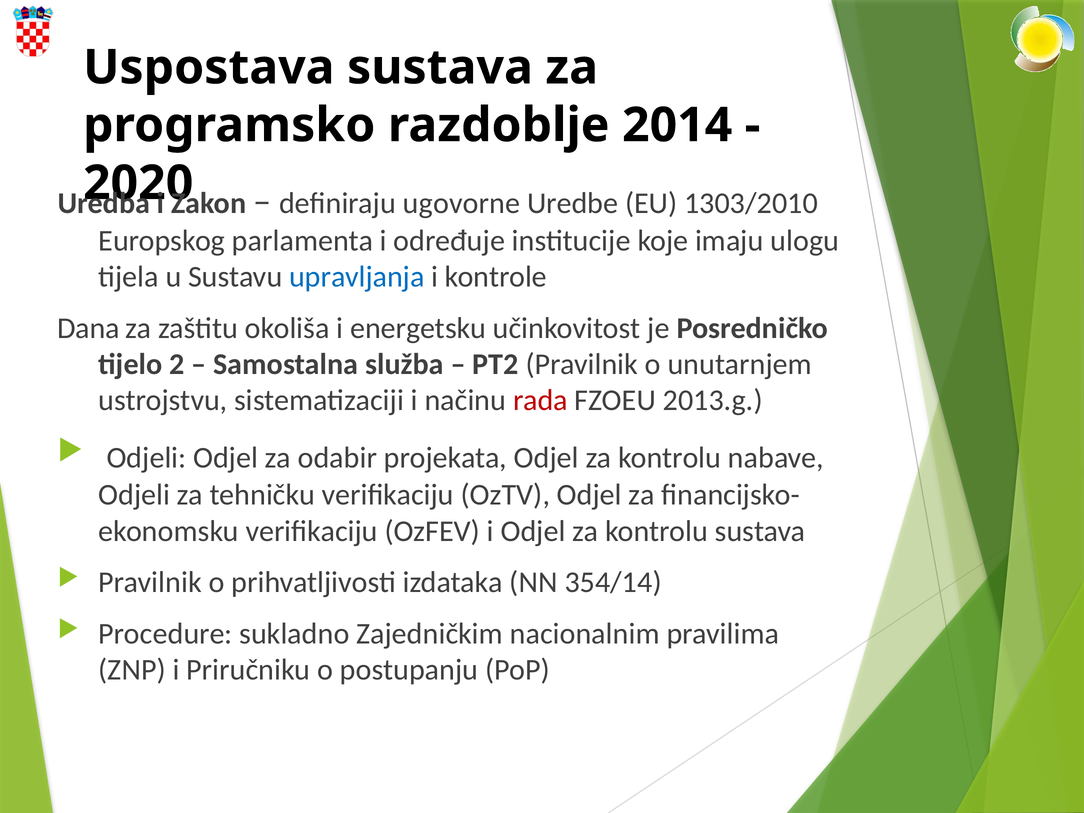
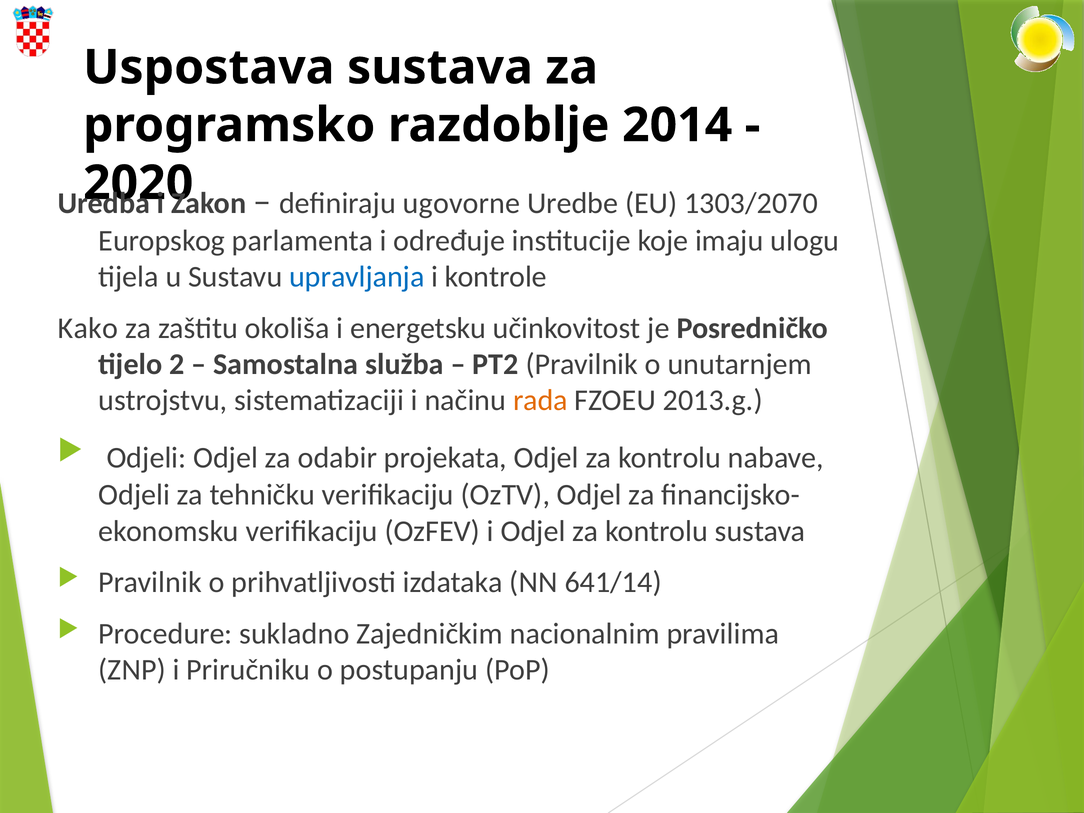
1303/2010: 1303/2010 -> 1303/2070
Dana: Dana -> Kako
rada colour: red -> orange
354/14: 354/14 -> 641/14
